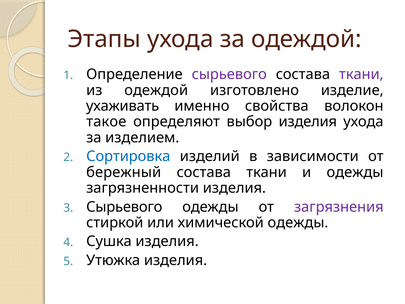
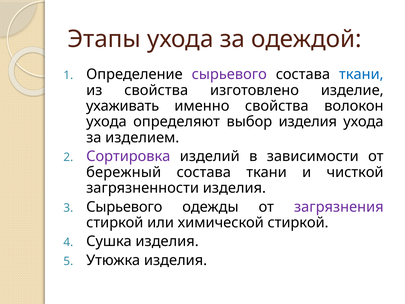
ткани at (361, 74) colour: purple -> blue
из одеждой: одеждой -> свойства
такое at (106, 122): такое -> ухода
Сортировка colour: blue -> purple
и одежды: одежды -> чисткой
химической одежды: одежды -> стиркой
